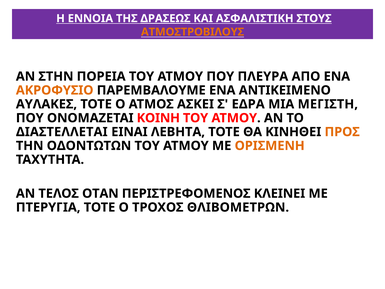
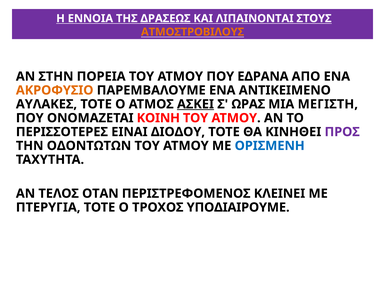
ΑΣΦΑΛΙΣΤΙΚΗ: ΑΣΦΑΛΙΣΤΙΚΗ -> ΛΙΠΑΙΝΟΝΤΑΙ
ΠΛΕΥΡΑ: ΠΛΕΥΡΑ -> ΕΔΡΑΝΑ
ΑΣΚΕΙ underline: none -> present
ΕΔΡΑ: ΕΔΡΑ -> ΩΡΑΣ
ΔΙΑΣΤΕΛΛΕΤΑΙ: ΔΙΑΣΤΕΛΛΕΤΑΙ -> ΠΕΡΙΣΣΟΤΕΡΕΣ
ΛΕΒΗΤΑ: ΛΕΒΗΤΑ -> ΔΙΟΔΟΥ
ΠΡΟΣ colour: orange -> purple
ΟΡΙΣΜΕΝΗ colour: orange -> blue
ΘΛΙΒΟΜΕΤΡΩΝ: ΘΛΙΒΟΜΕΤΡΩΝ -> ΥΠΟΔΙΑΙΡΟΥΜΕ
